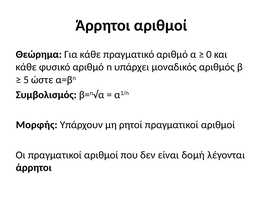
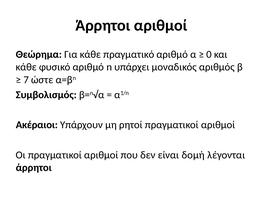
5: 5 -> 7
Μορφής: Μορφής -> Ακέραιοι
